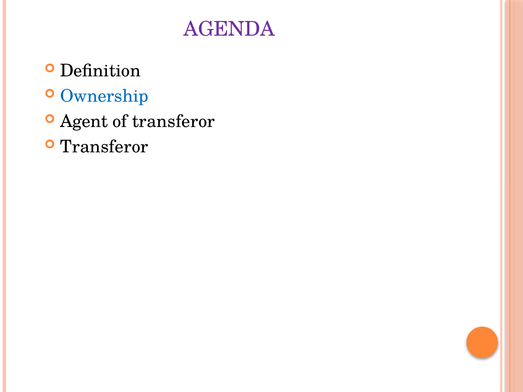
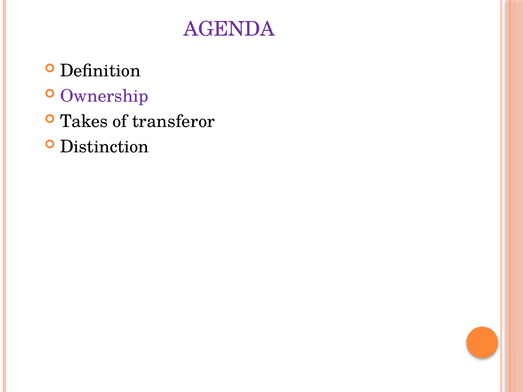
Ownership colour: blue -> purple
Agent: Agent -> Takes
Transferor at (104, 147): Transferor -> Distinction
